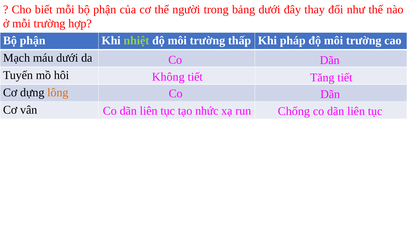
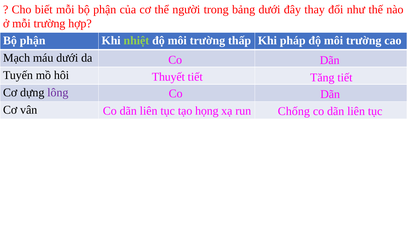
Không: Không -> Thuyết
lông colour: orange -> purple
nhức: nhức -> họng
